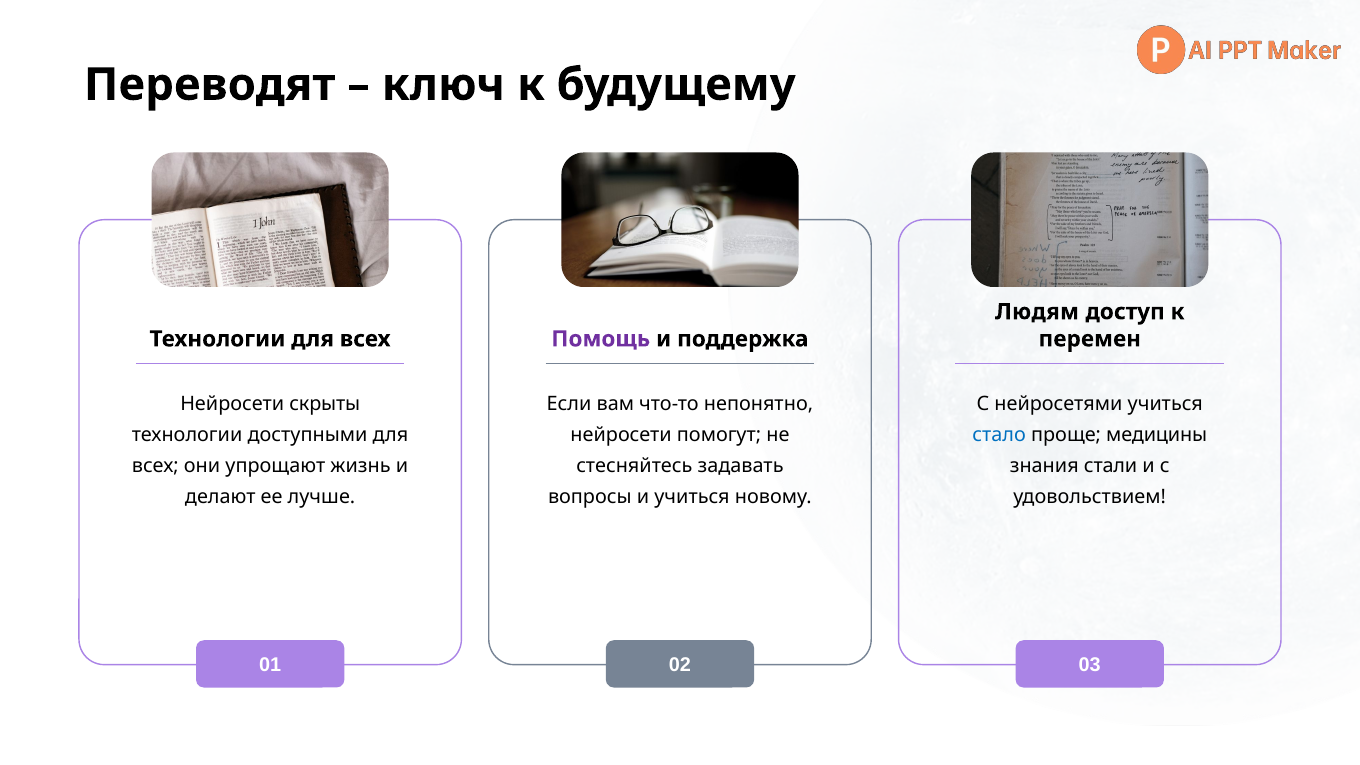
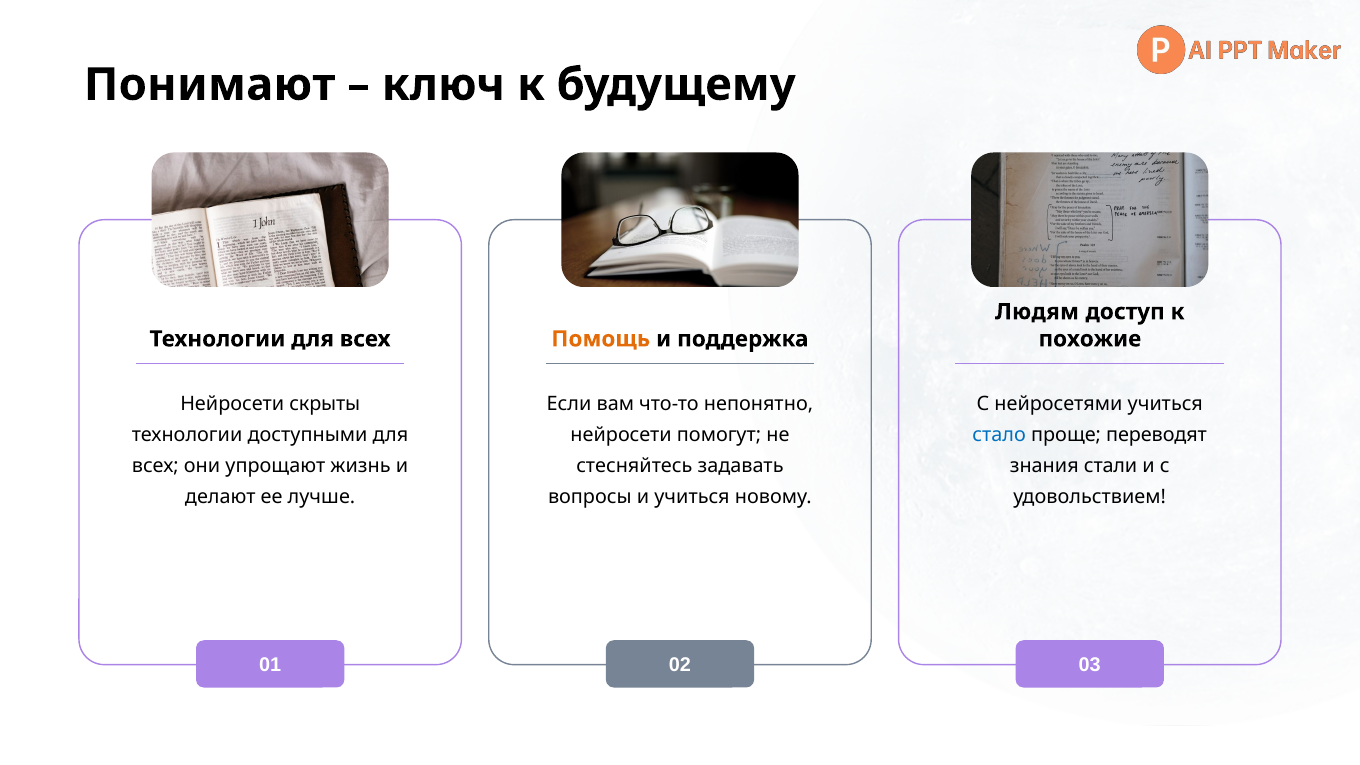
Переводят: Переводят -> Понимают
Помощь colour: purple -> orange
перемен: перемен -> похожие
медицины: медицины -> переводят
